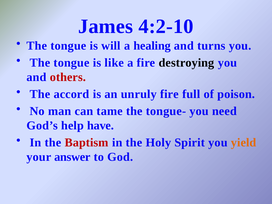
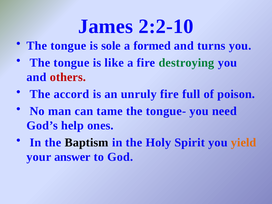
4:2-10: 4:2-10 -> 2:2-10
will: will -> sole
healing: healing -> formed
destroying colour: black -> green
have: have -> ones
Baptism colour: red -> black
